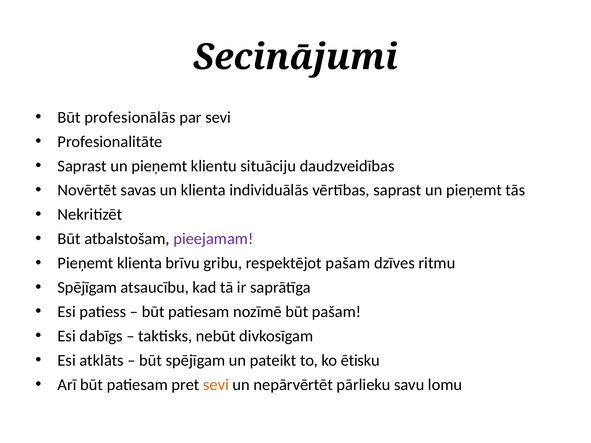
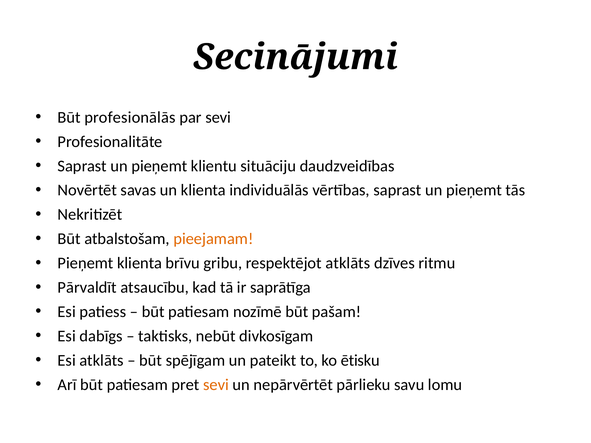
pieejamam colour: purple -> orange
respektējot pašam: pašam -> atklāts
Spējīgam at (87, 288): Spējīgam -> Pārvaldīt
